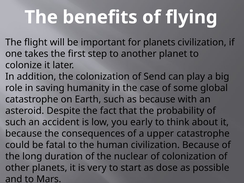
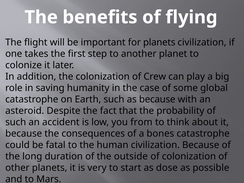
Send: Send -> Crew
early: early -> from
upper: upper -> bones
nuclear: nuclear -> outside
